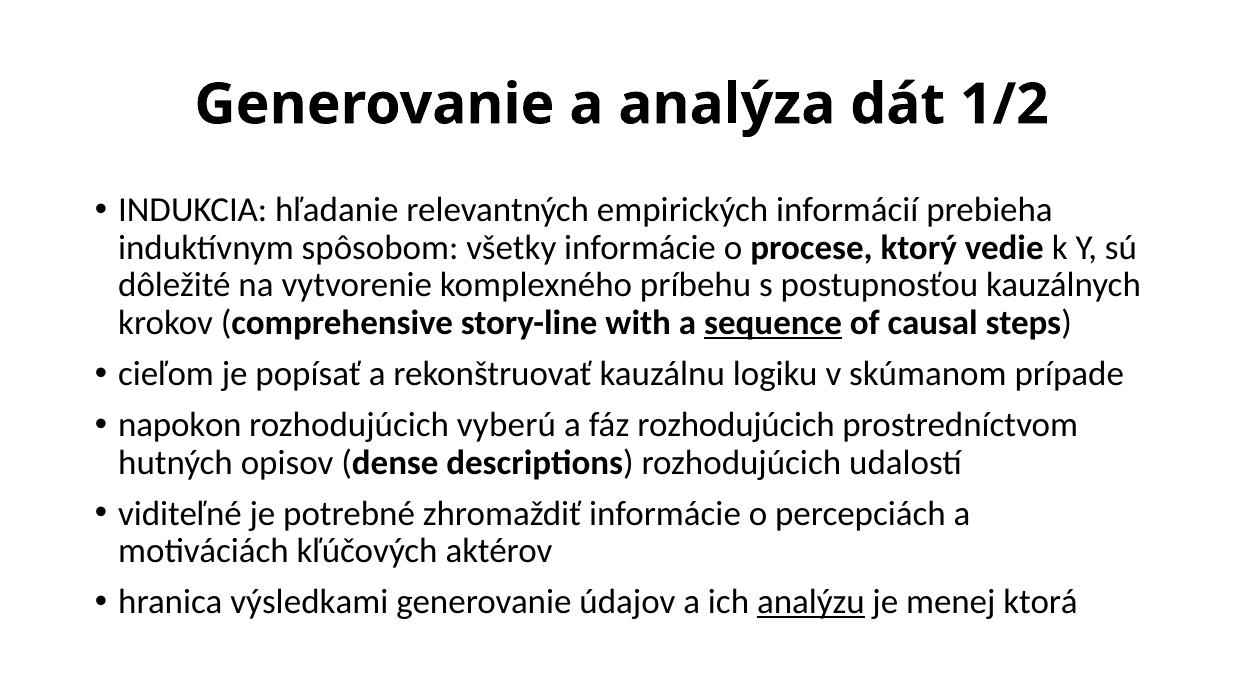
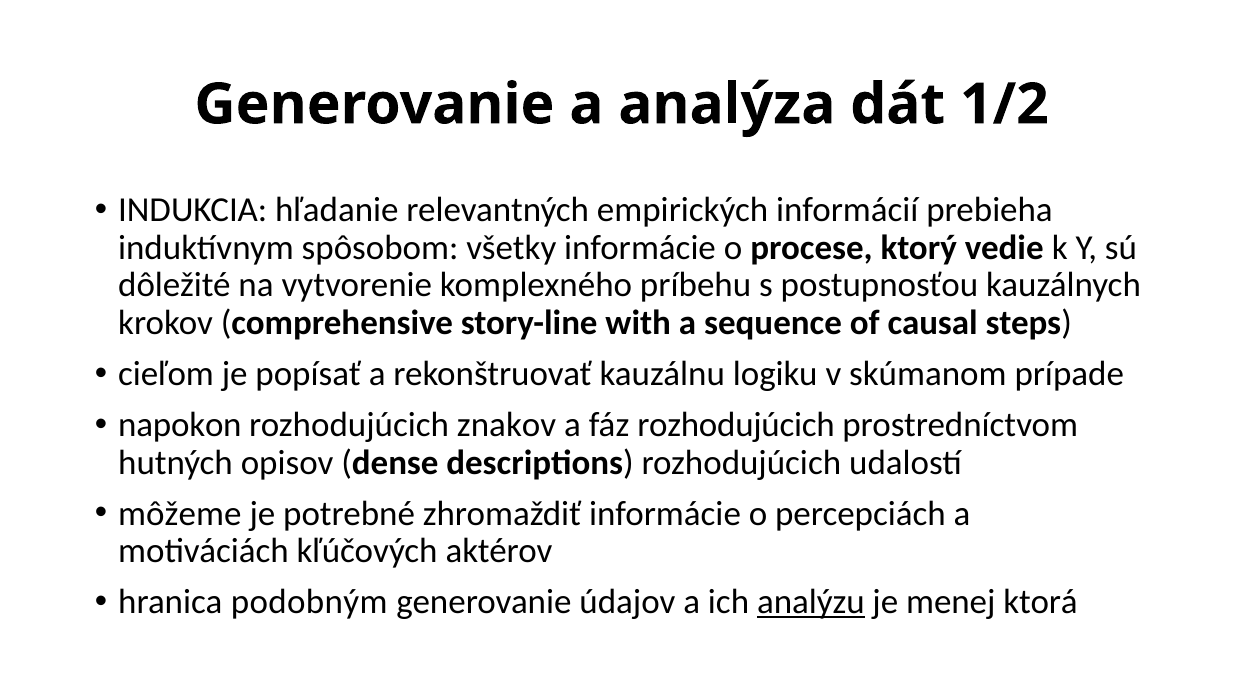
sequence underline: present -> none
vyberú: vyberú -> znakov
viditeľné: viditeľné -> môžeme
výsledkami: výsledkami -> podobným
